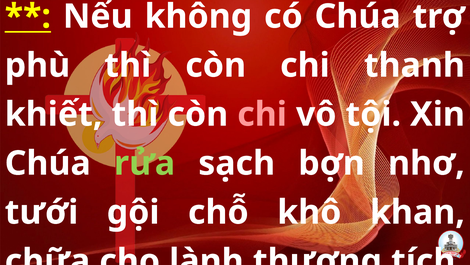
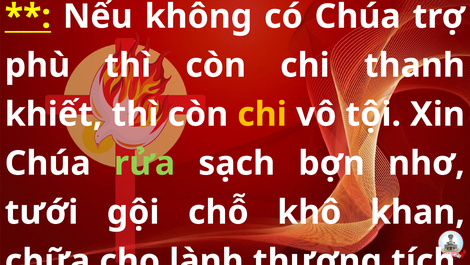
chi at (262, 114) colour: pink -> yellow
